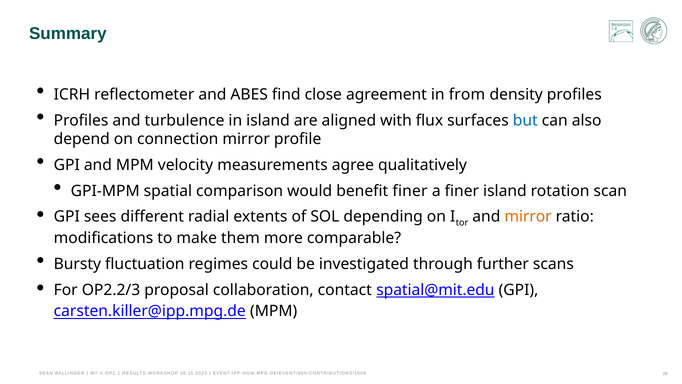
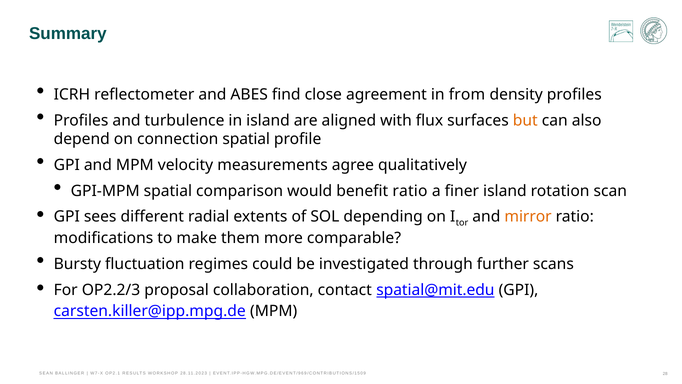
but colour: blue -> orange
connection mirror: mirror -> spatial
benefit finer: finer -> ratio
